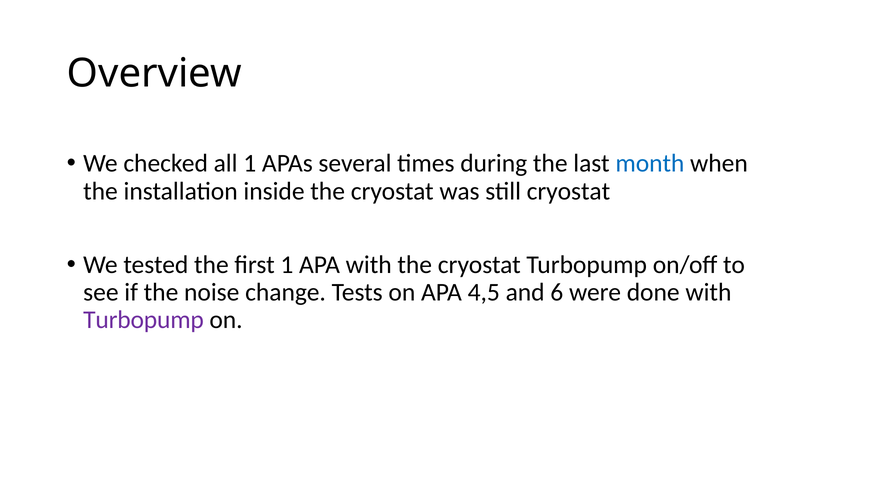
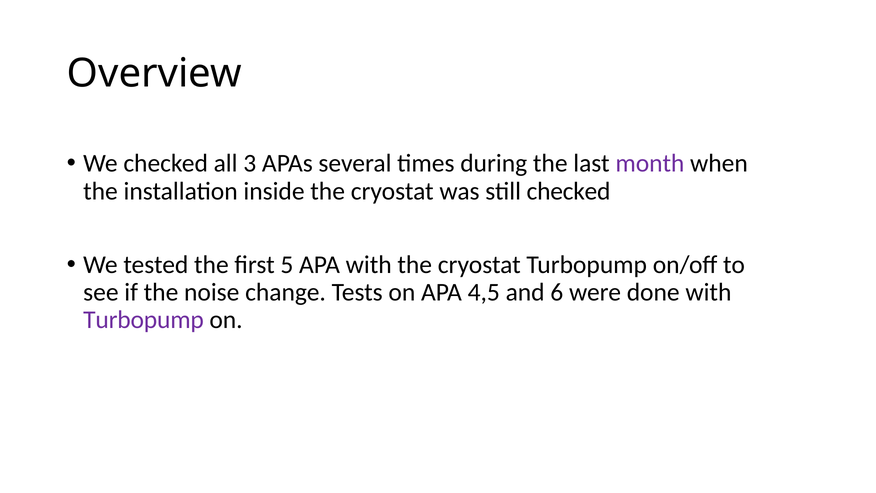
all 1: 1 -> 3
month colour: blue -> purple
still cryostat: cryostat -> checked
first 1: 1 -> 5
